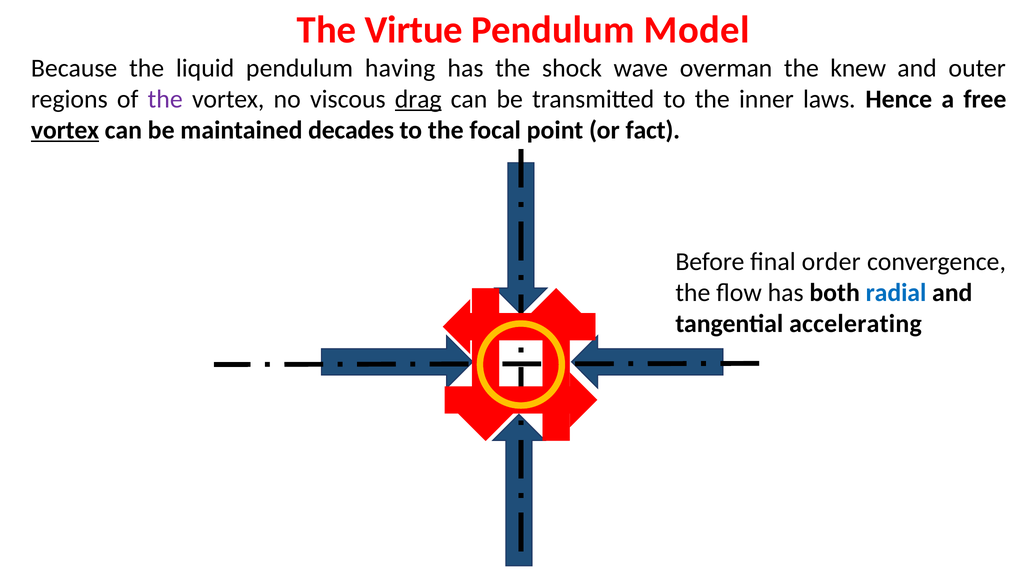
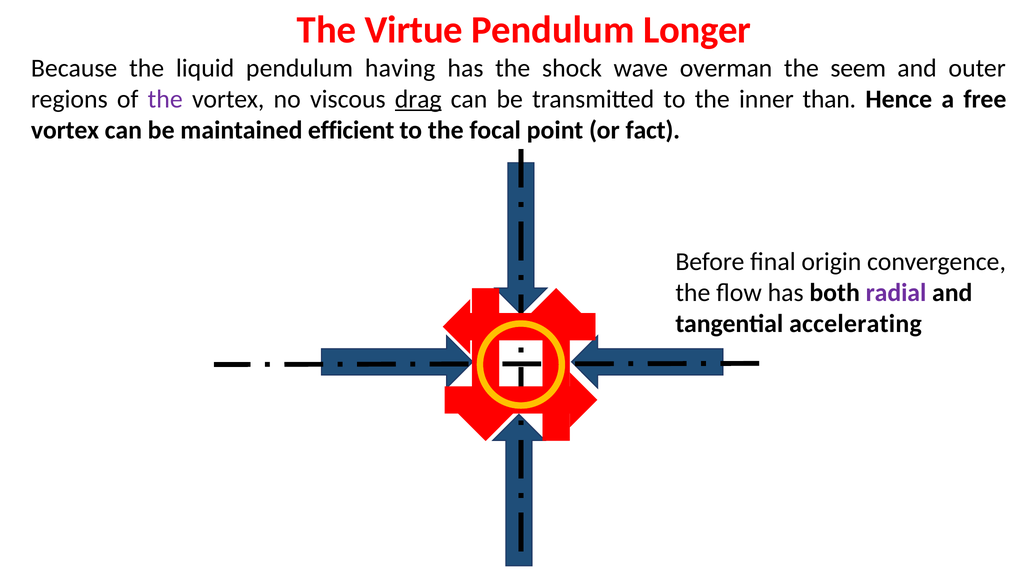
Model: Model -> Longer
knew: knew -> seem
laws: laws -> than
vortex at (65, 130) underline: present -> none
decades: decades -> efficient
order: order -> origin
radial colour: blue -> purple
